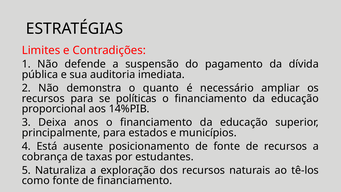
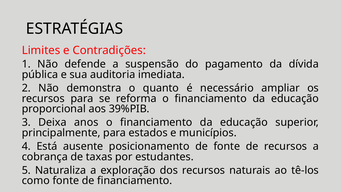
políticas: políticas -> reforma
14%PIB: 14%PIB -> 39%PIB
